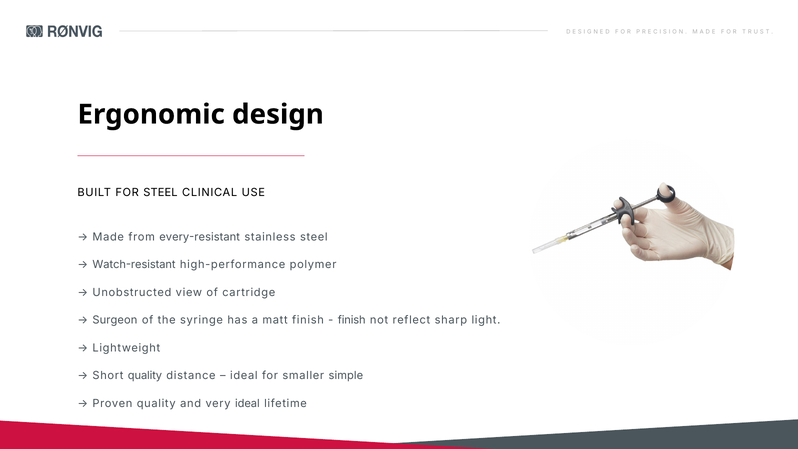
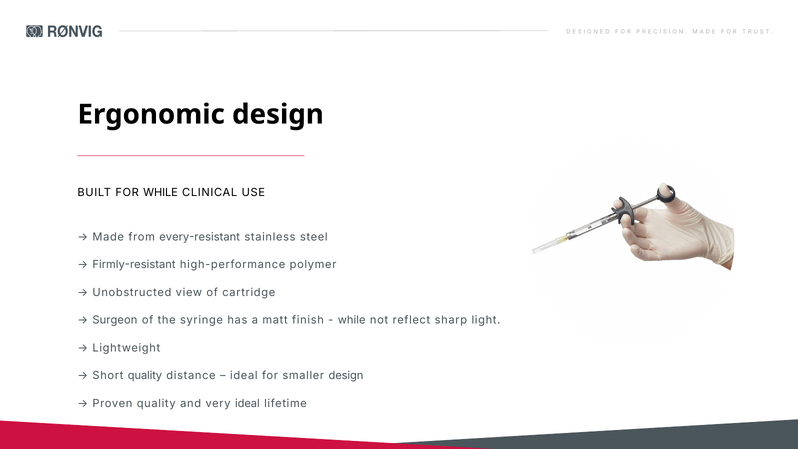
FOR STEEL: STEEL -> WHILE
Watch-resistant: Watch-resistant -> Firmly-resistant
finish at (352, 320): finish -> while
smaller simple: simple -> design
